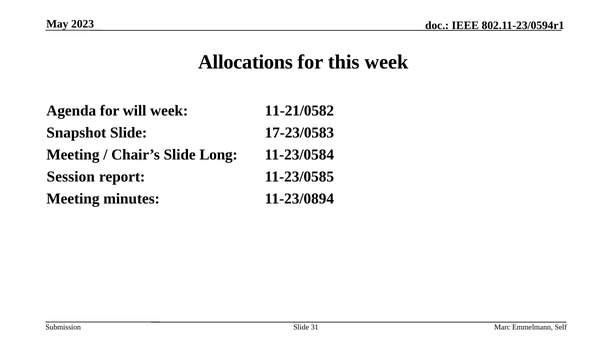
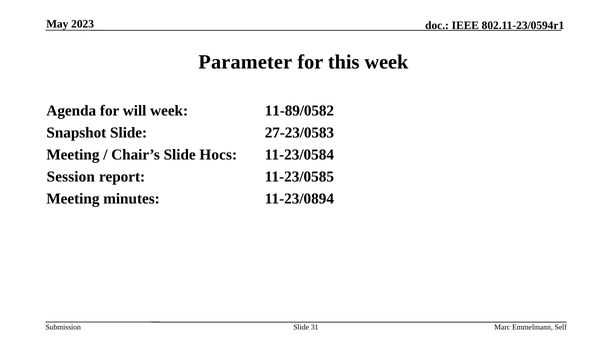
Allocations: Allocations -> Parameter
11-21/0582: 11-21/0582 -> 11-89/0582
17-23/0583: 17-23/0583 -> 27-23/0583
Long: Long -> Hocs
